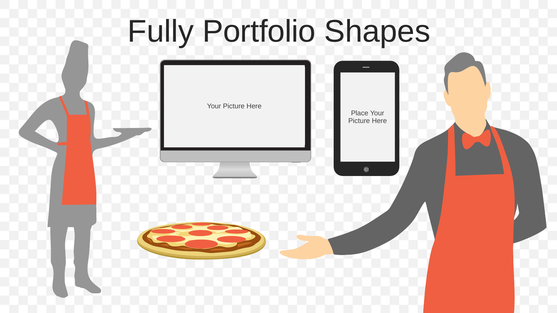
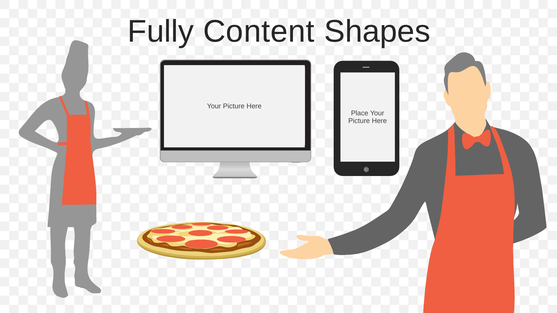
Portfolio: Portfolio -> Content
